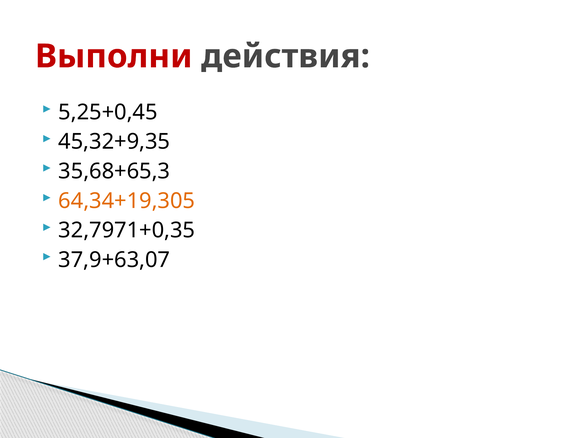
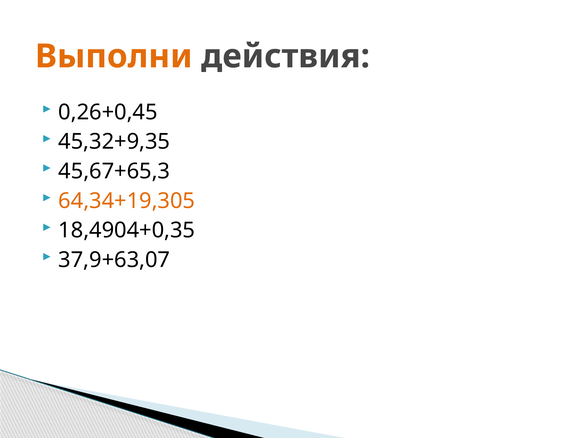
Выполни colour: red -> orange
5,25+0,45: 5,25+0,45 -> 0,26+0,45
35,68+65,3: 35,68+65,3 -> 45,67+65,3
32,7971+0,35: 32,7971+0,35 -> 18,4904+0,35
